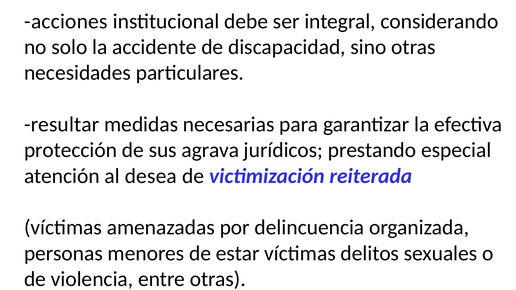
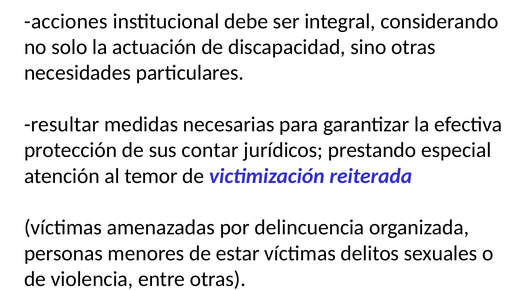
accidente: accidente -> actuación
agrava: agrava -> contar
desea: desea -> temor
